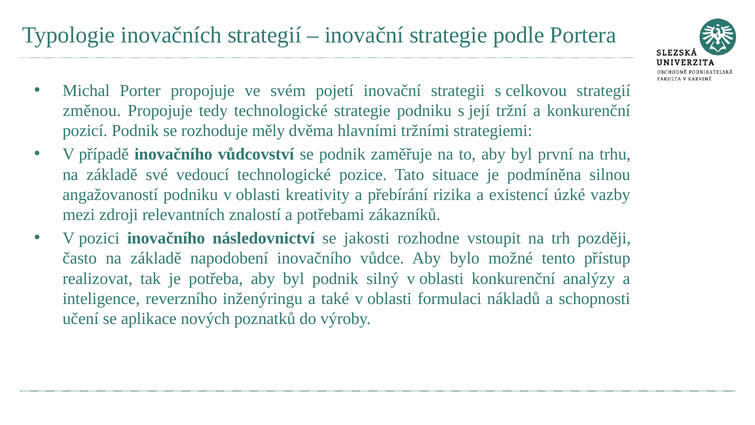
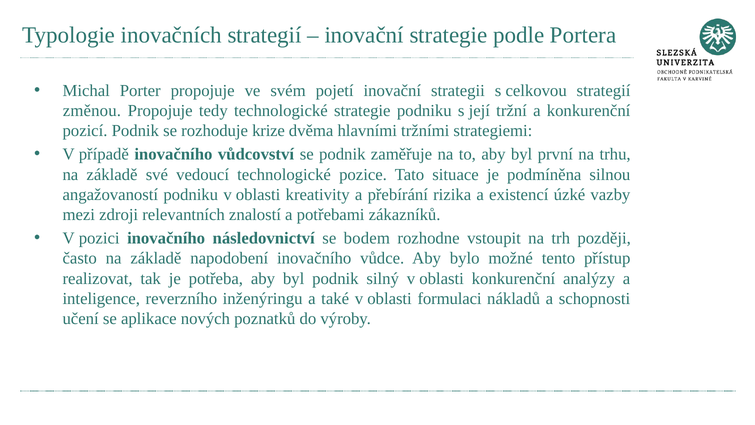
měly: měly -> krize
jakosti: jakosti -> bodem
